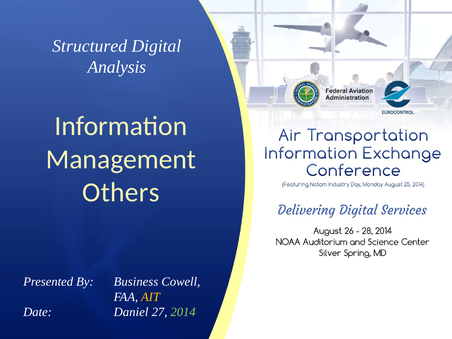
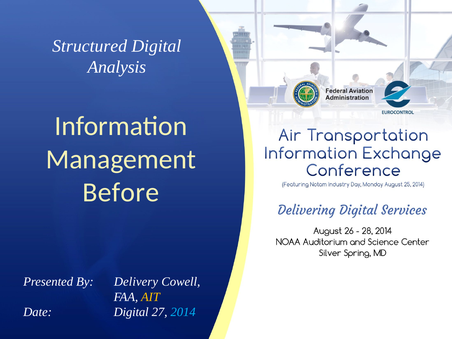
Others: Others -> Before
Business: Business -> Delivery
Date Daniel: Daniel -> Digital
2014 colour: light green -> light blue
